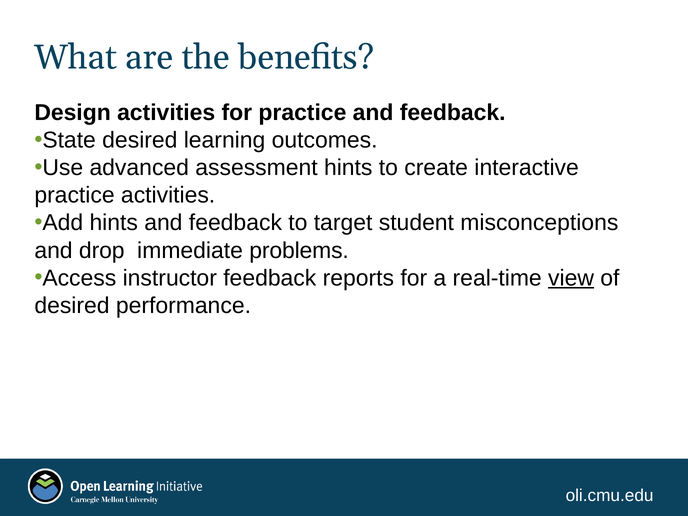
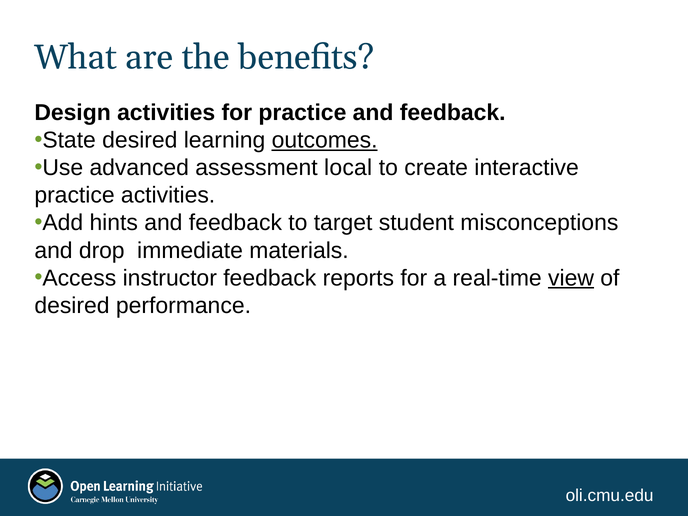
outcomes underline: none -> present
assessment hints: hints -> local
problems: problems -> materials
